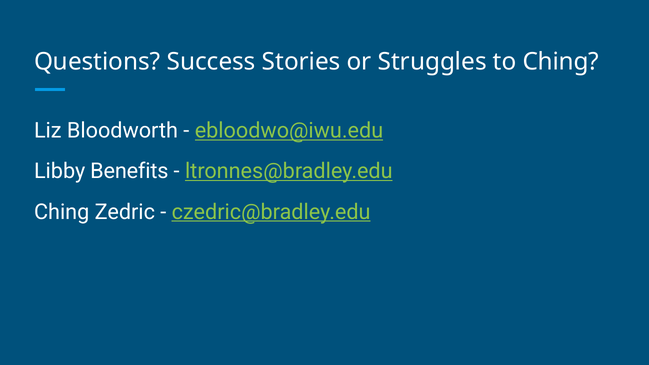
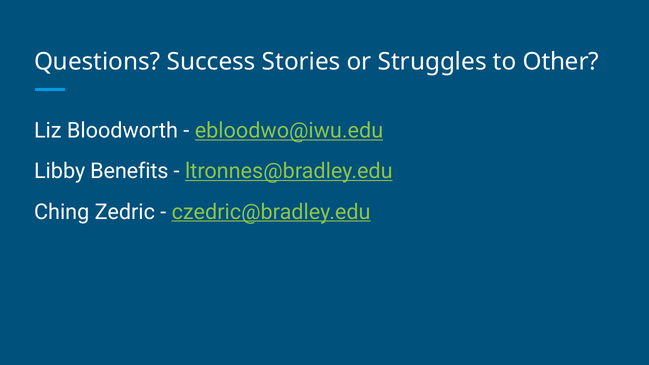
to Ching: Ching -> Other
